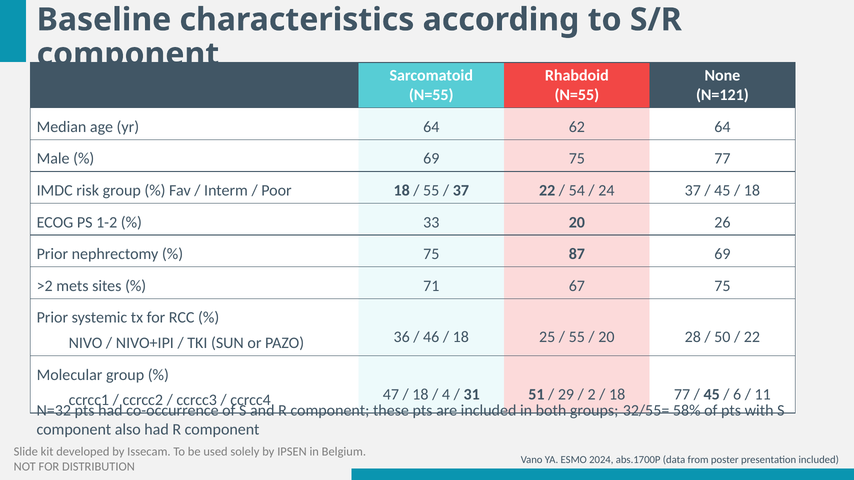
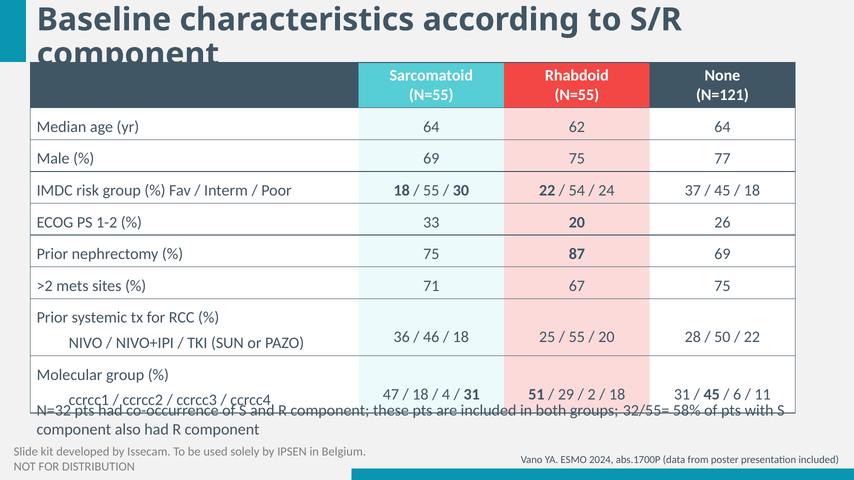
37 at (461, 191): 37 -> 30
18 77: 77 -> 31
